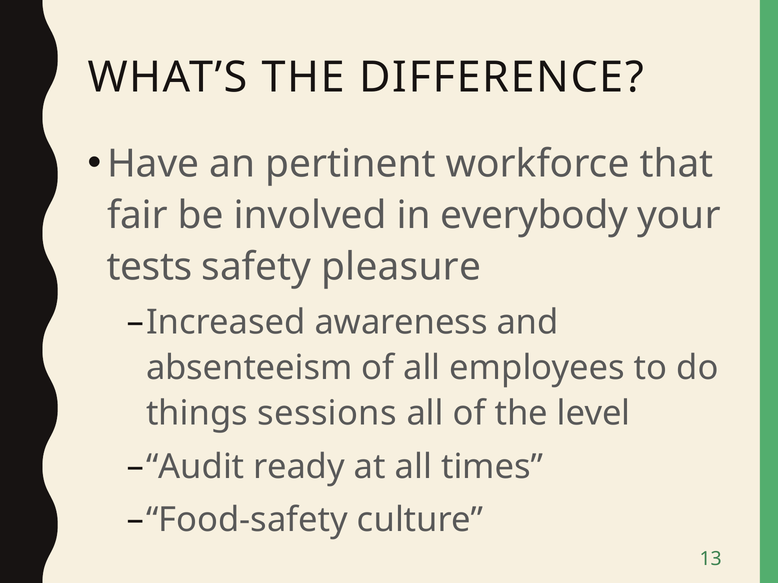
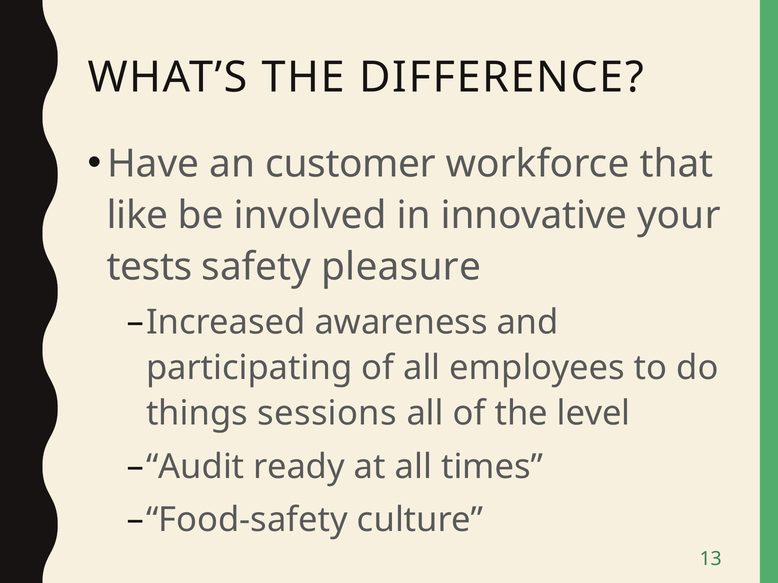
pertinent: pertinent -> customer
fair: fair -> like
everybody: everybody -> innovative
absenteeism: absenteeism -> participating
